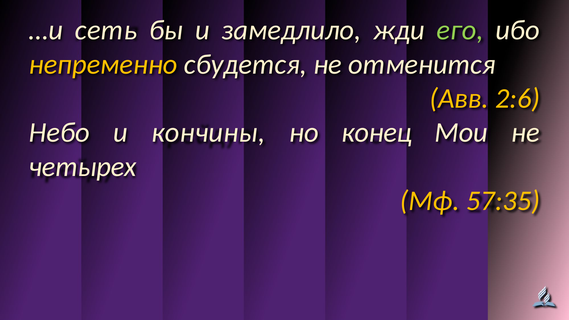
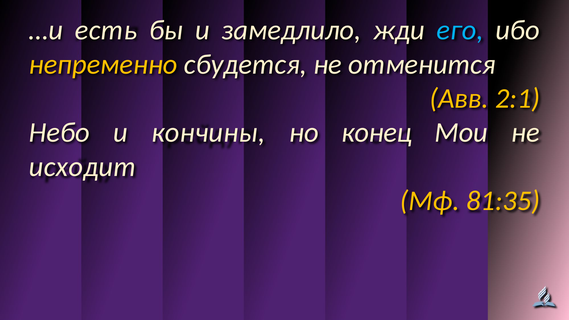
сеть: сеть -> есть
его colour: light green -> light blue
2:6: 2:6 -> 2:1
четырех: четырех -> исходит
57:35: 57:35 -> 81:35
